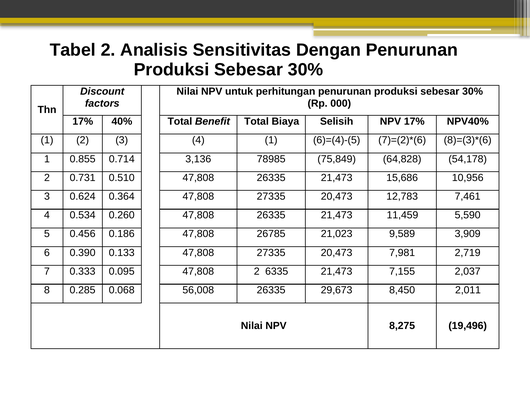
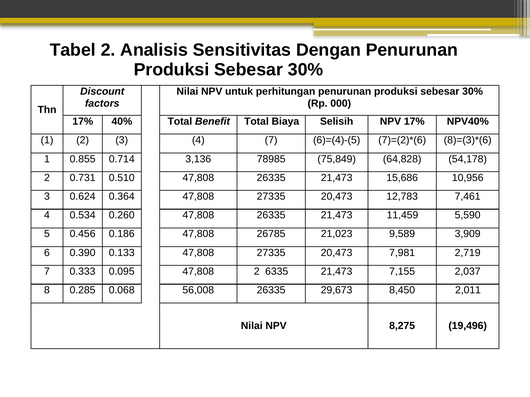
4 1: 1 -> 7
